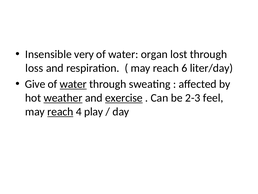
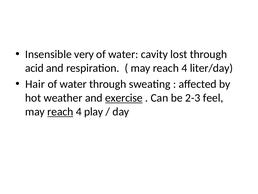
organ: organ -> cavity
loss: loss -> acid
6 at (184, 68): 6 -> 4
Give: Give -> Hair
water at (73, 84) underline: present -> none
weather underline: present -> none
